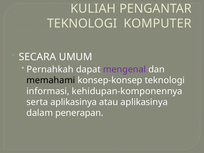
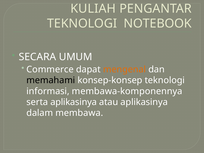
KOMPUTER: KOMPUTER -> NOTEBOOK
Pernahkah: Pernahkah -> Commerce
mengenal colour: purple -> orange
kehidupan-komponennya: kehidupan-komponennya -> membawa-komponennya
penerapan: penerapan -> membawa
